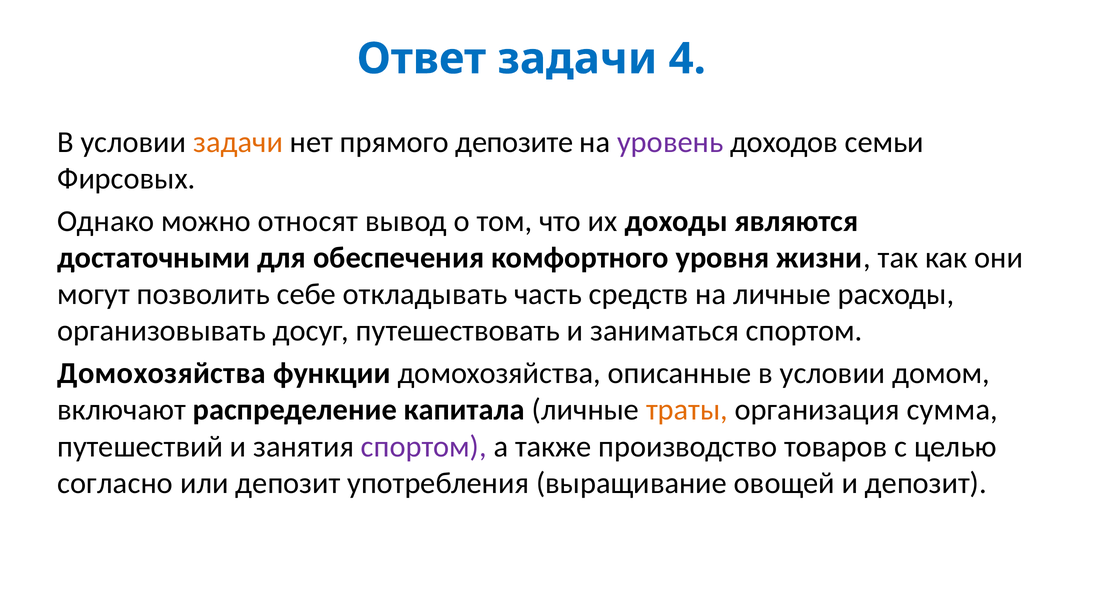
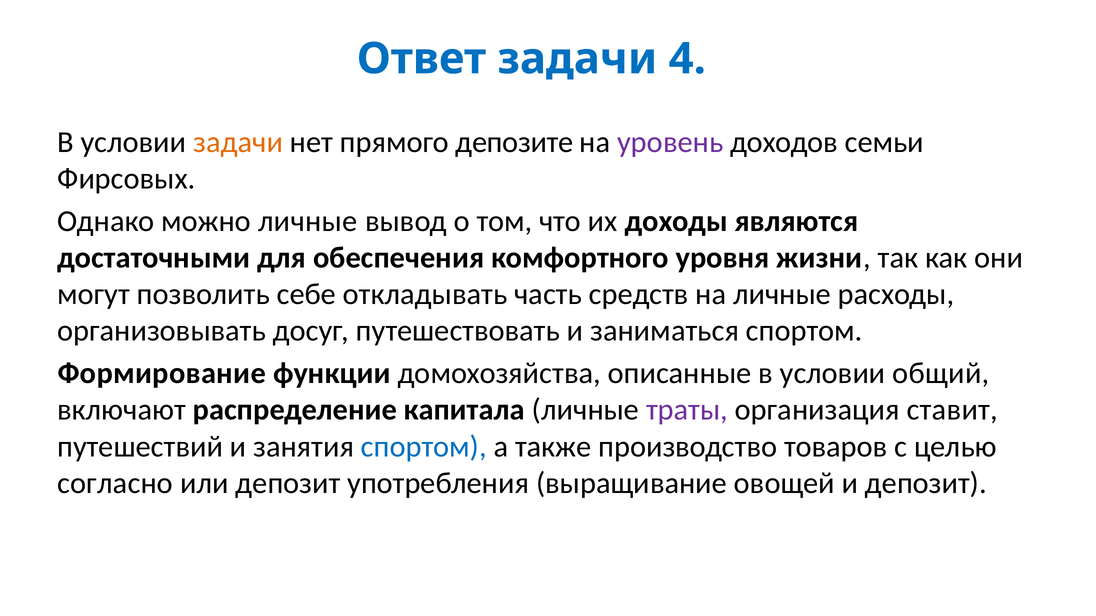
можно относят: относят -> личные
Домохозяйства at (162, 374): Домохозяйства -> Формирование
домом: домом -> общий
траты colour: orange -> purple
сумма: сумма -> ставит
спортом at (424, 447) colour: purple -> blue
